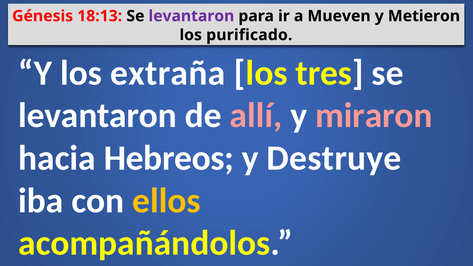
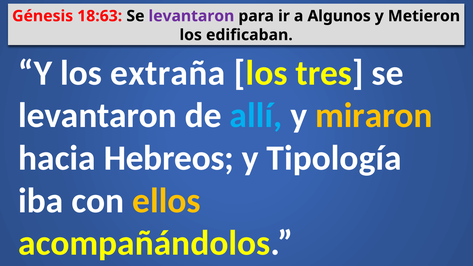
18:13: 18:13 -> 18:63
Mueven: Mueven -> Algunos
purificado: purificado -> edificaban
allí colour: pink -> light blue
miraron colour: pink -> yellow
Destruye: Destruye -> Tipología
